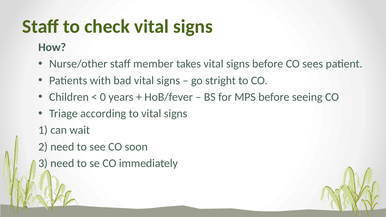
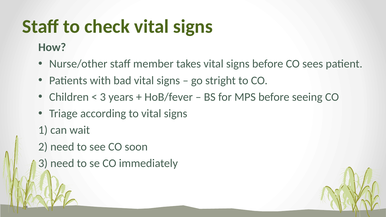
0 at (103, 97): 0 -> 3
